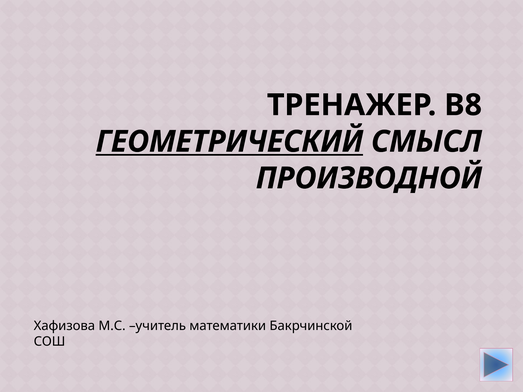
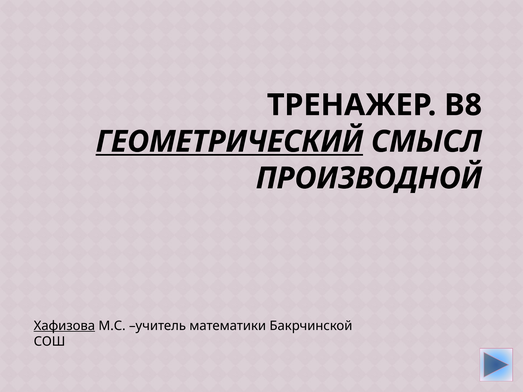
Хафизова underline: none -> present
